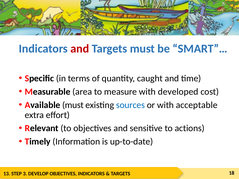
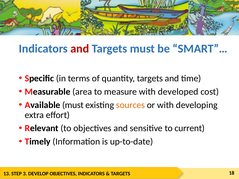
quantity caught: caught -> targets
sources colour: blue -> orange
acceptable: acceptable -> developing
actions: actions -> current
